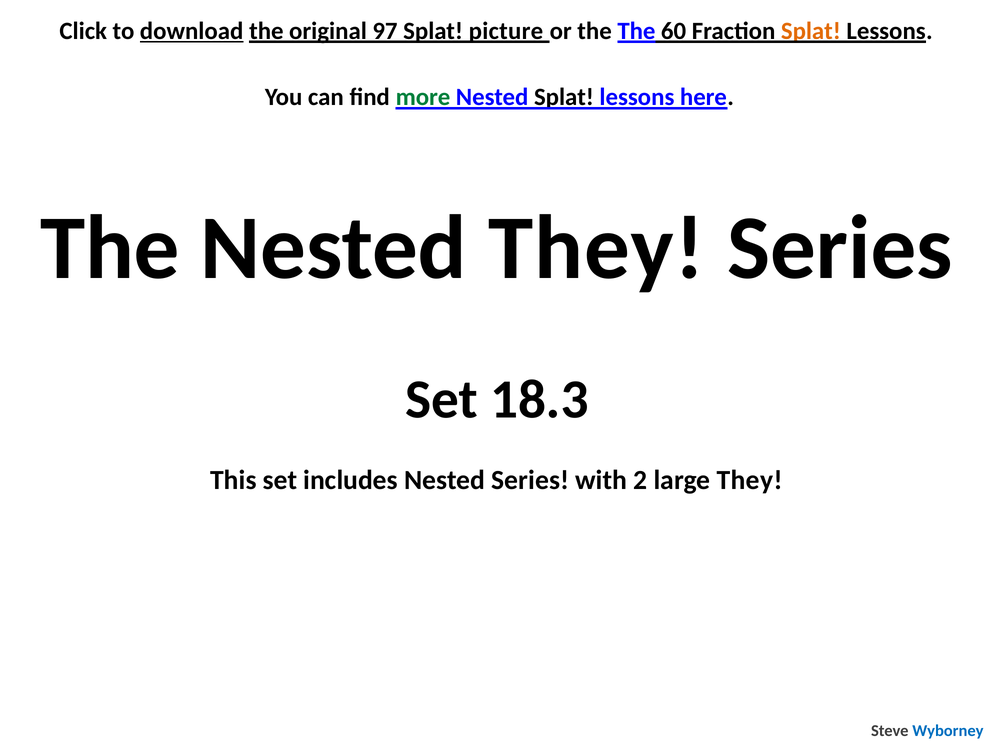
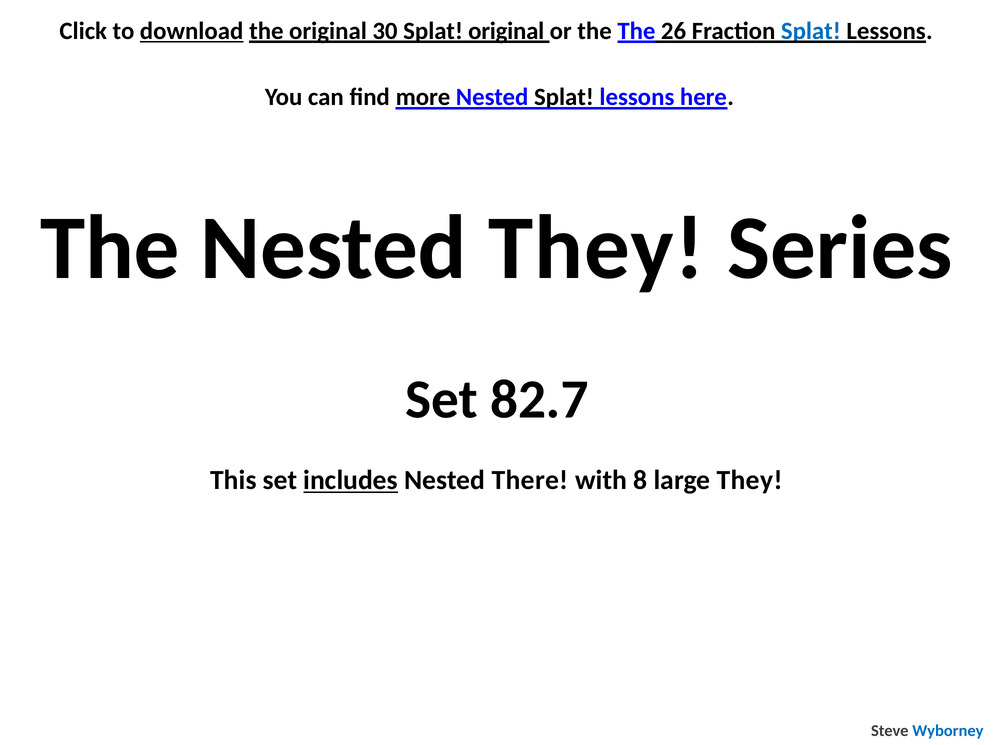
97: 97 -> 30
Splat picture: picture -> original
60: 60 -> 26
Splat at (811, 31) colour: orange -> blue
more colour: green -> black
18.3: 18.3 -> 82.7
includes underline: none -> present
Nested Series: Series -> There
2: 2 -> 8
